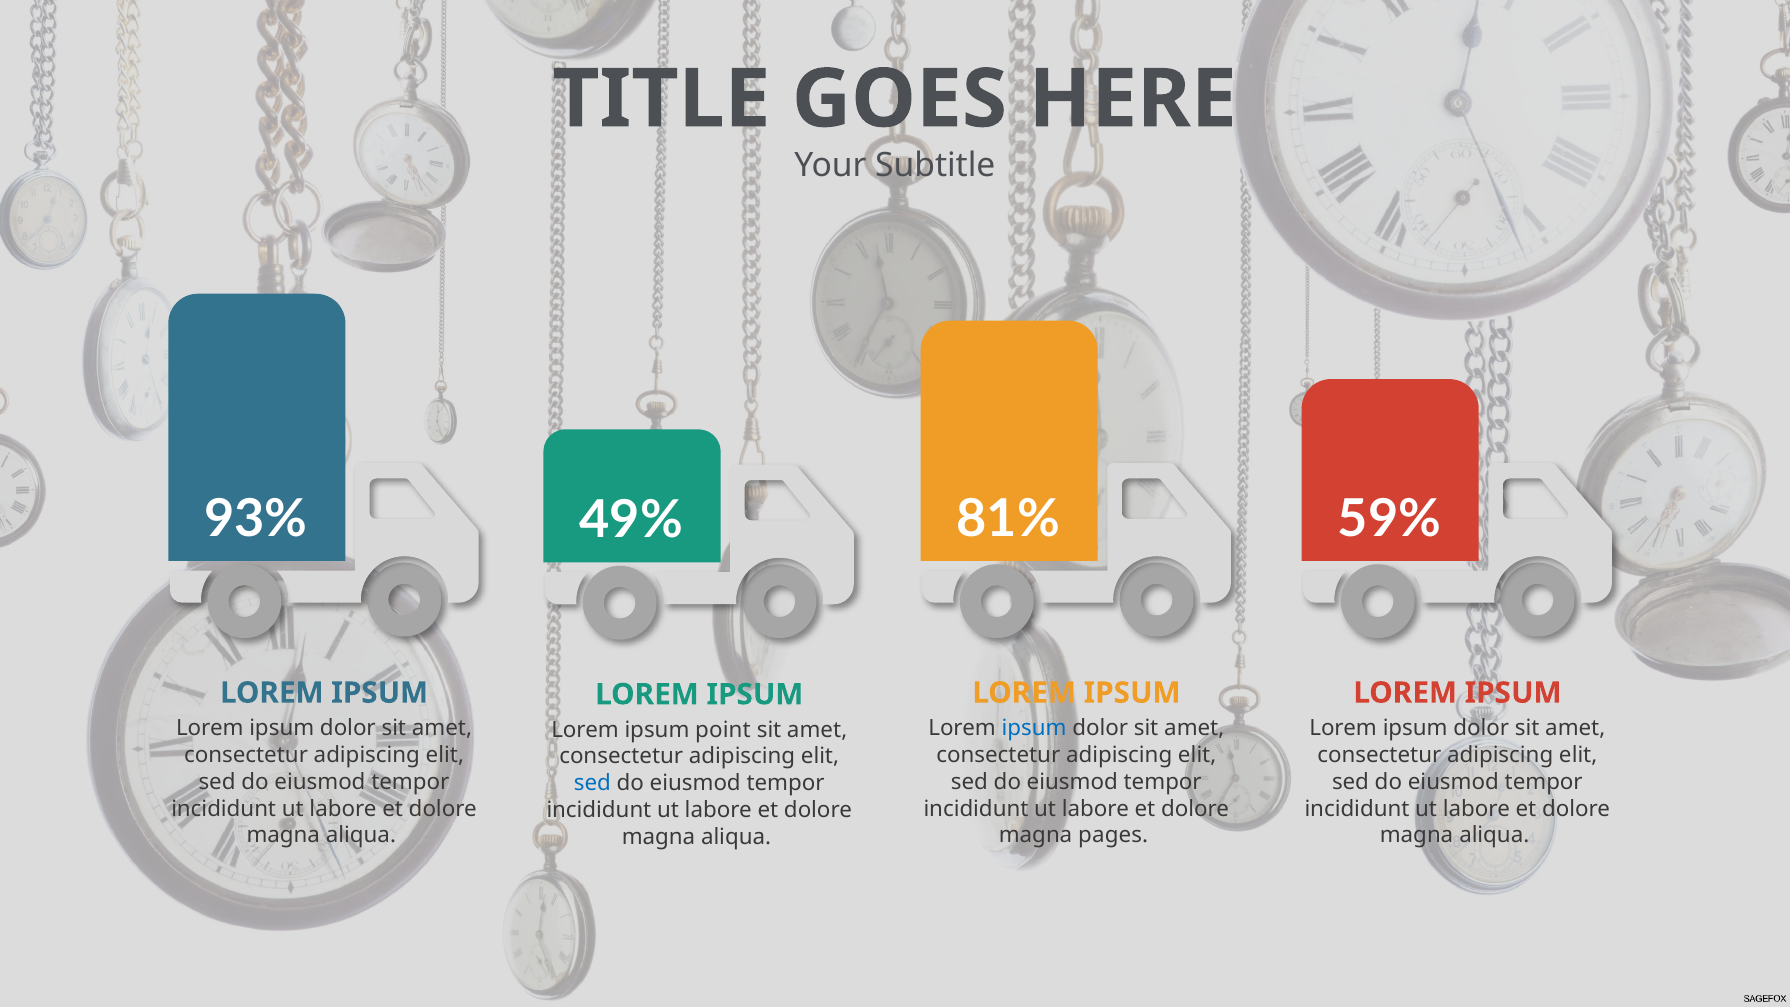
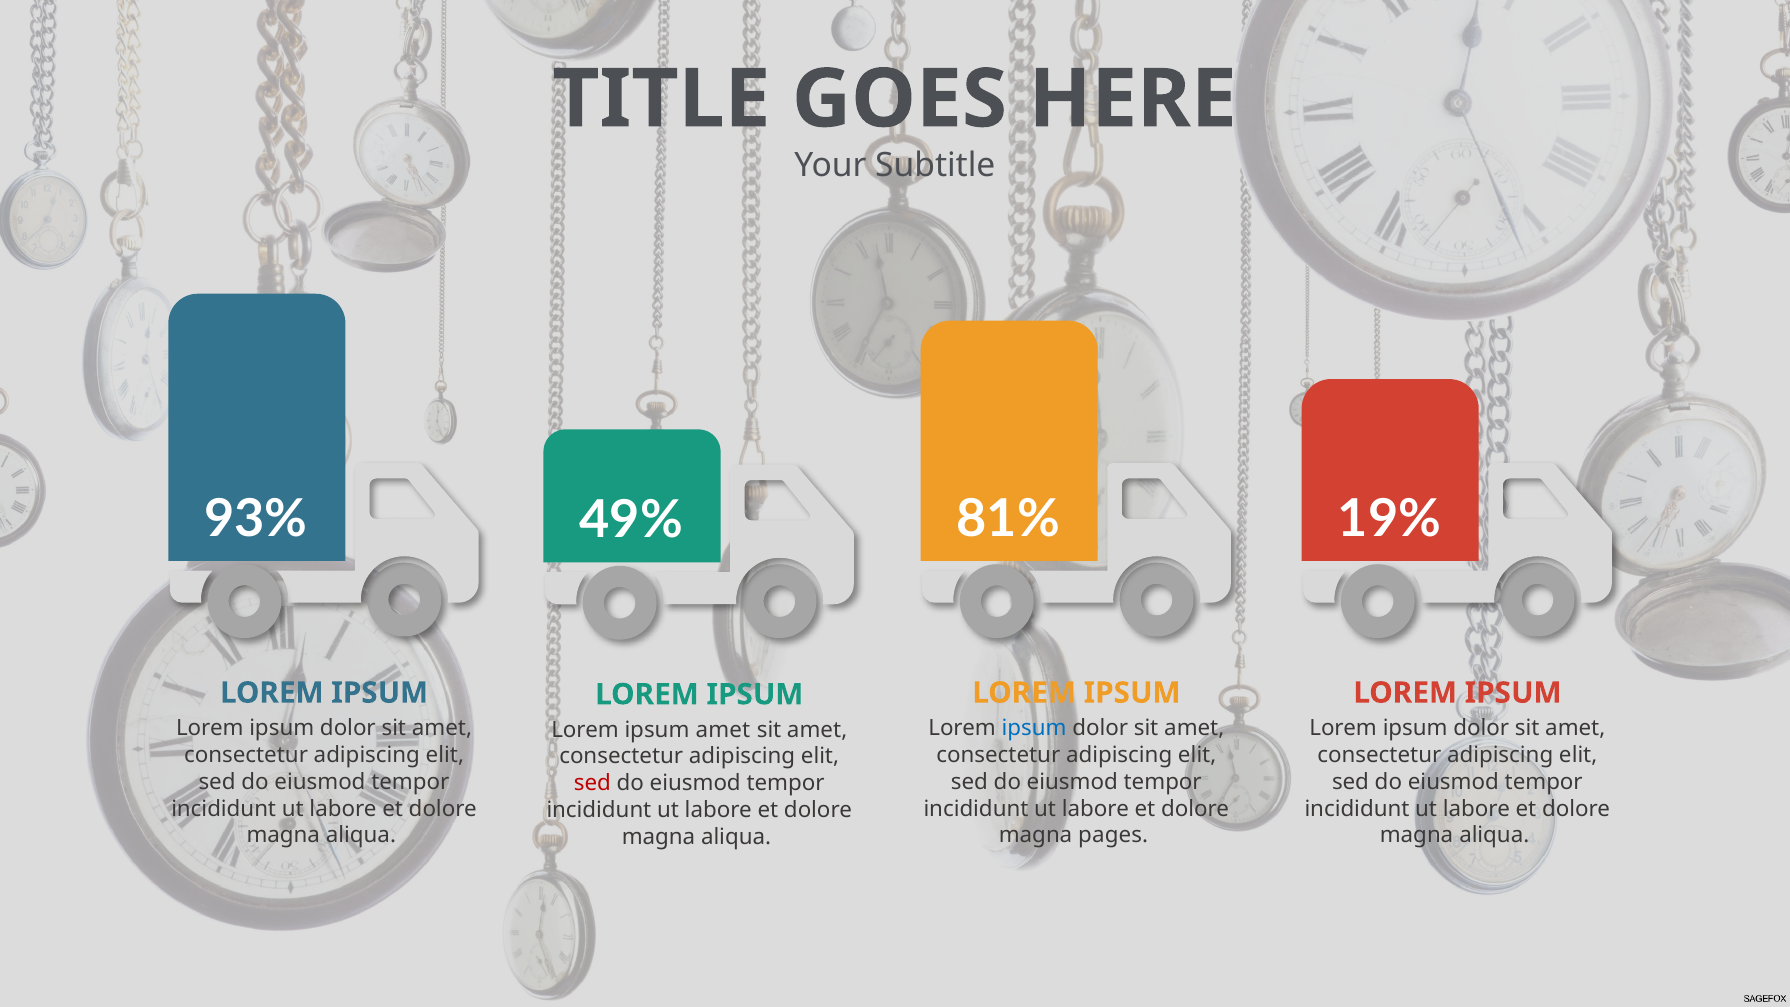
59%: 59% -> 19%
ipsum point: point -> amet
sed at (592, 783) colour: blue -> red
